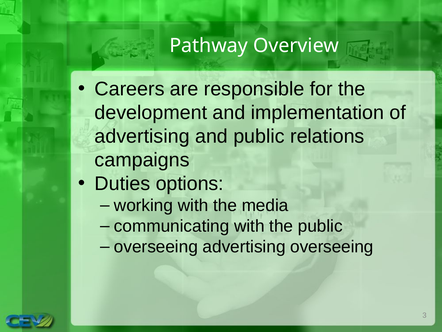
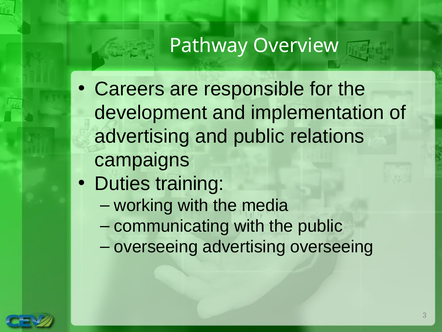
options: options -> training
